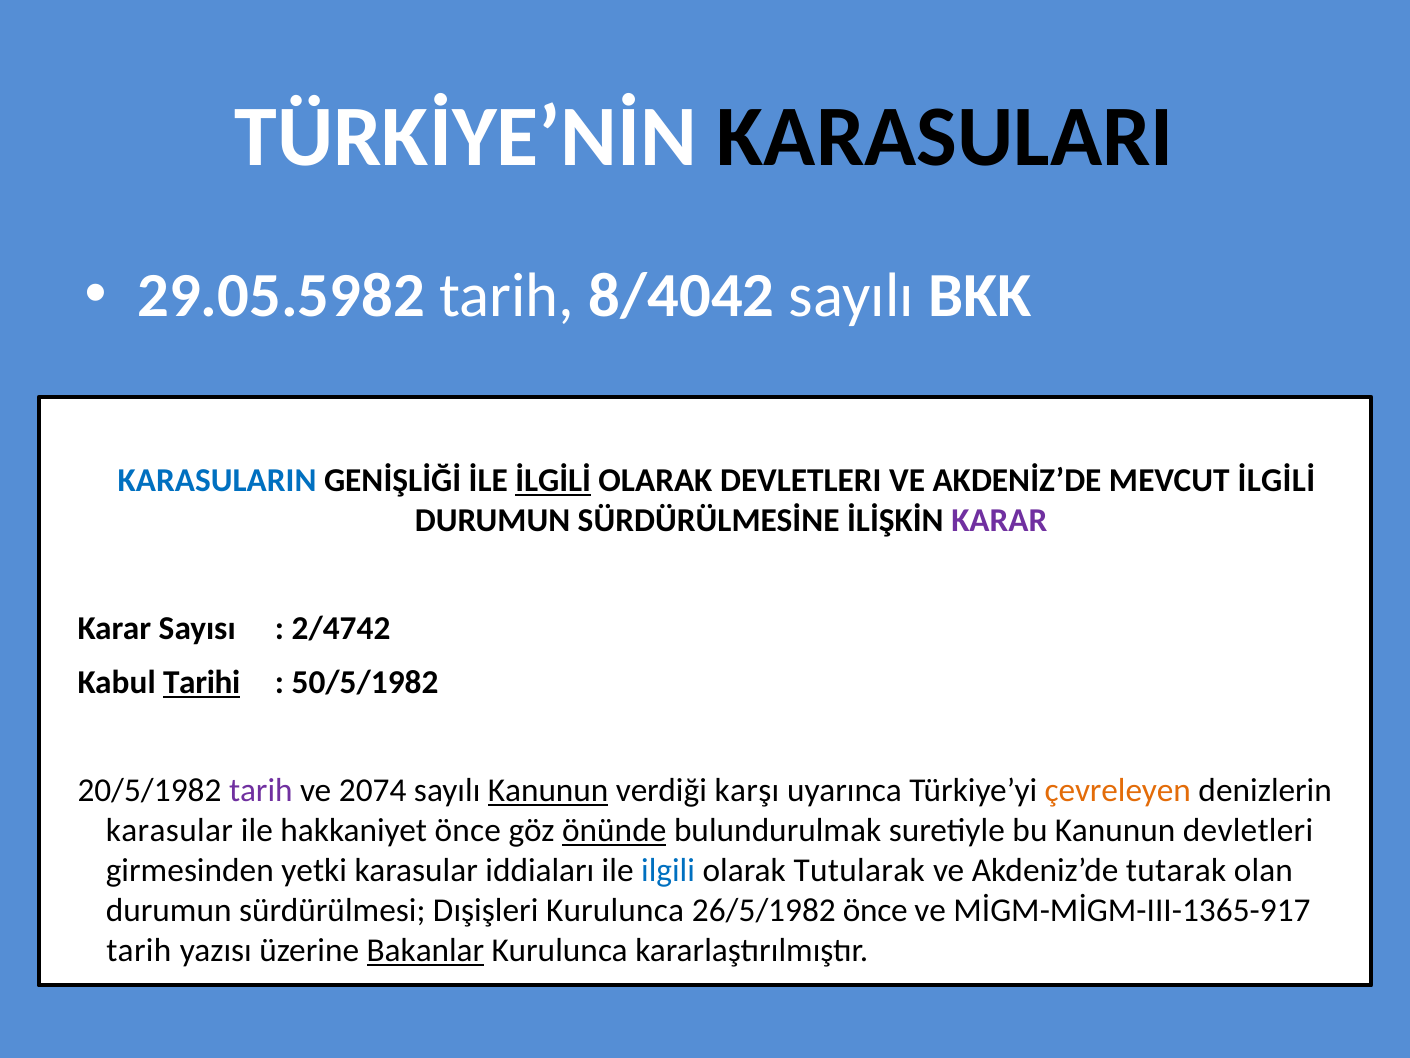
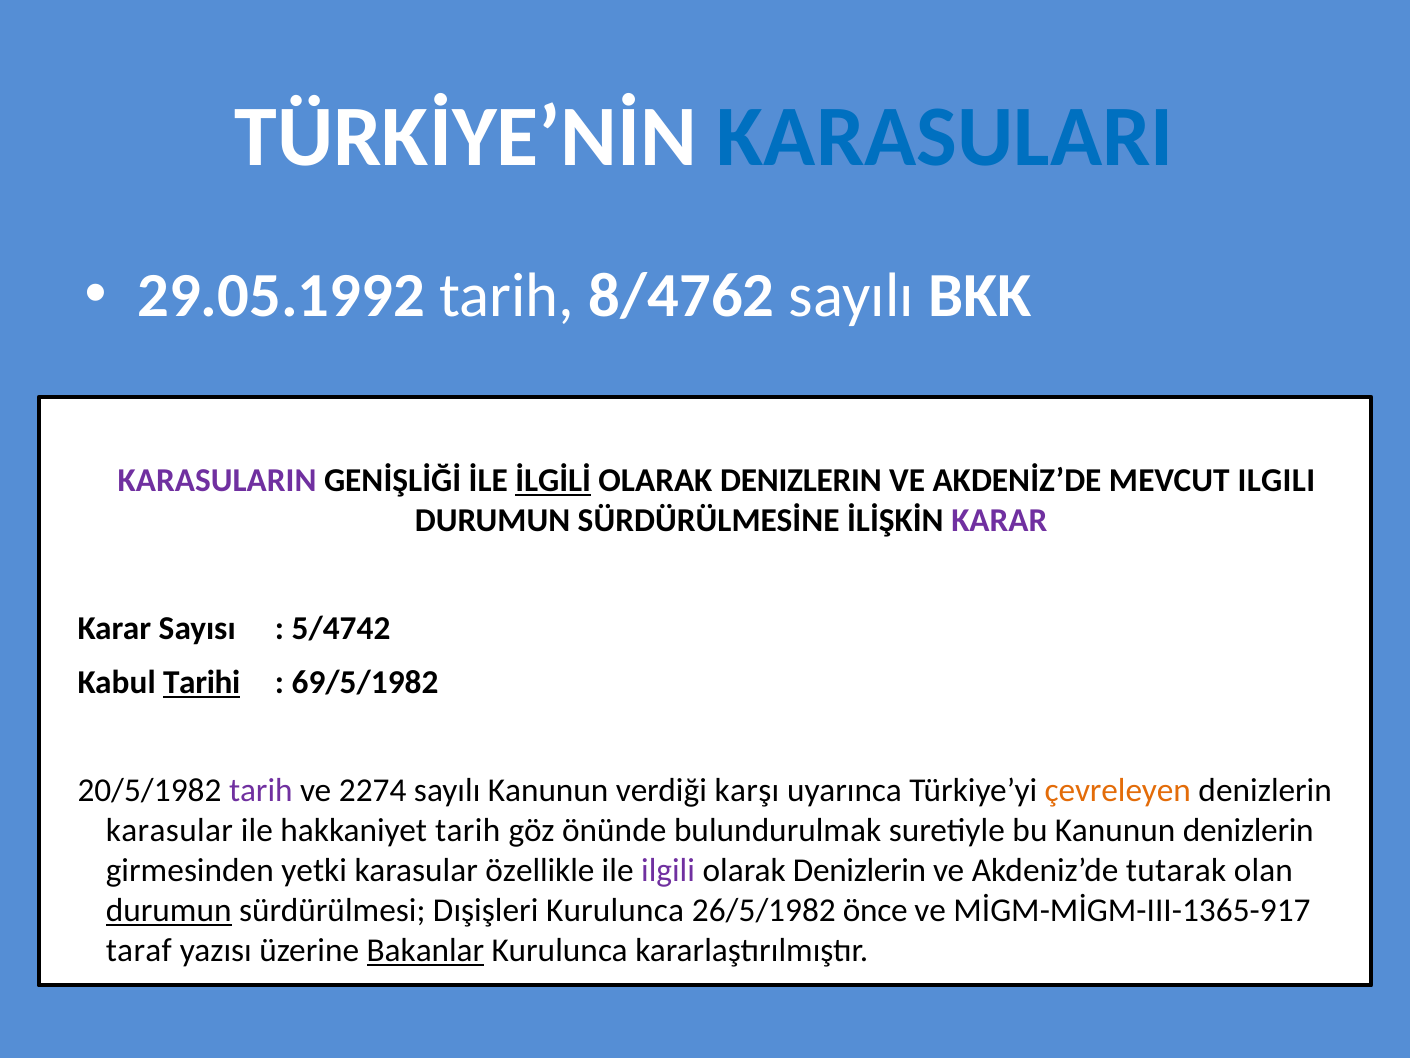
KARASULARI colour: black -> blue
29.05.5982: 29.05.5982 -> 29.05.1992
8/4042: 8/4042 -> 8/4762
KARASULARIN colour: blue -> purple
DEVLETLERI at (801, 480): DEVLETLERI -> DENIZLERIN
MEVCUT İLGİLİ: İLGİLİ -> ILGILI
2/4742: 2/4742 -> 5/4742
50/5/1982: 50/5/1982 -> 69/5/1982
2074: 2074 -> 2274
Kanunun at (548, 790) underline: present -> none
hakkaniyet önce: önce -> tarih
önünde underline: present -> none
Kanunun devletleri: devletleri -> denizlerin
iddiaları: iddiaları -> özellikle
ilgili at (668, 870) colour: blue -> purple
Tutularak at (859, 870): Tutularak -> Denizlerin
durumun at (169, 910) underline: none -> present
tarih at (139, 950): tarih -> taraf
